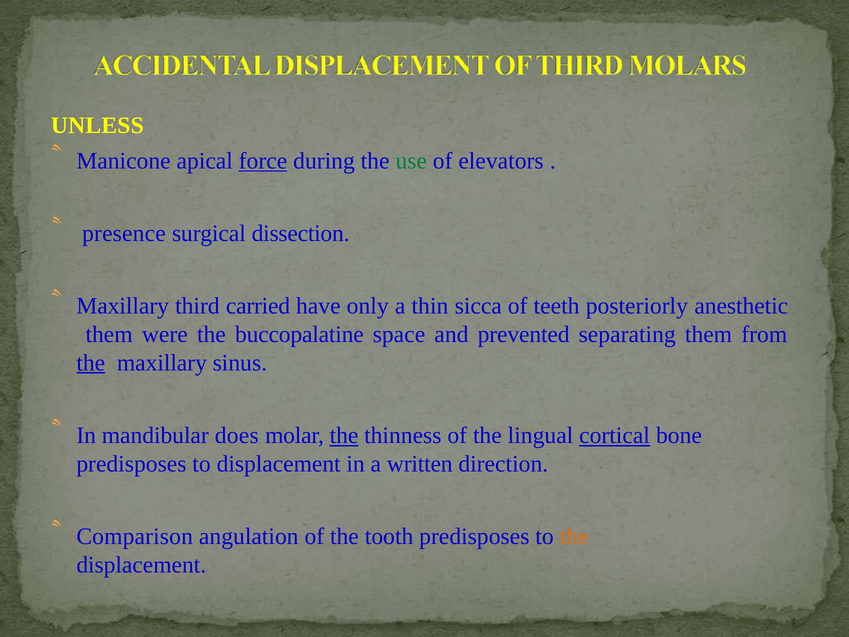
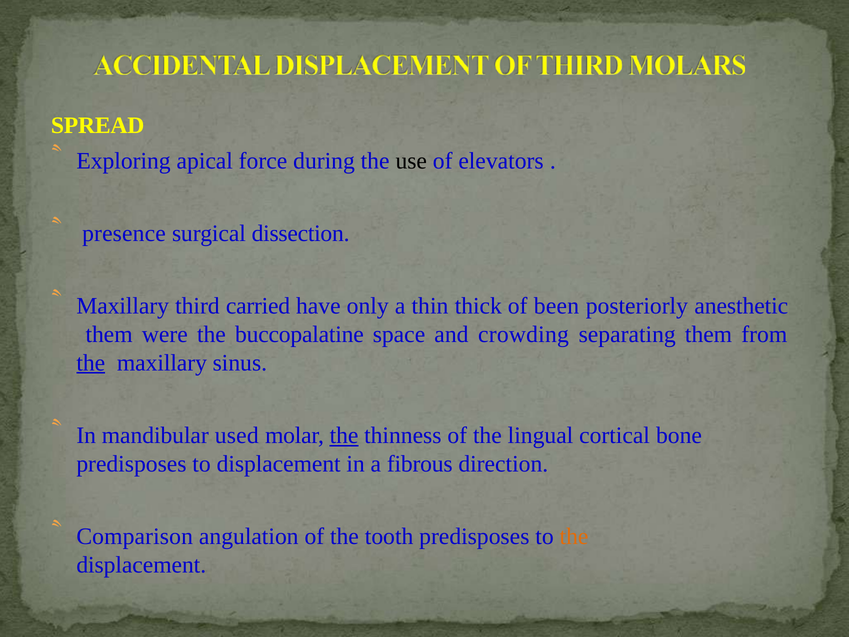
UNLESS: UNLESS -> SPREAD
Manicone: Manicone -> Exploring
force underline: present -> none
use colour: green -> black
sicca: sicca -> thick
teeth: teeth -> been
prevented: prevented -> crowding
does: does -> used
cortical underline: present -> none
written: written -> fibrous
